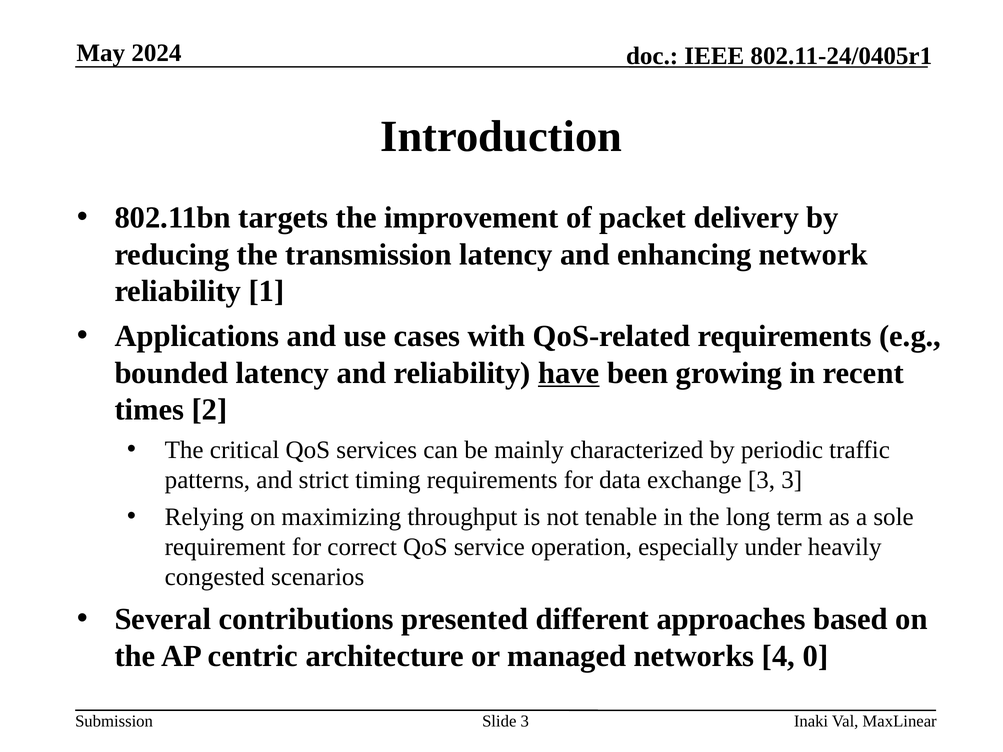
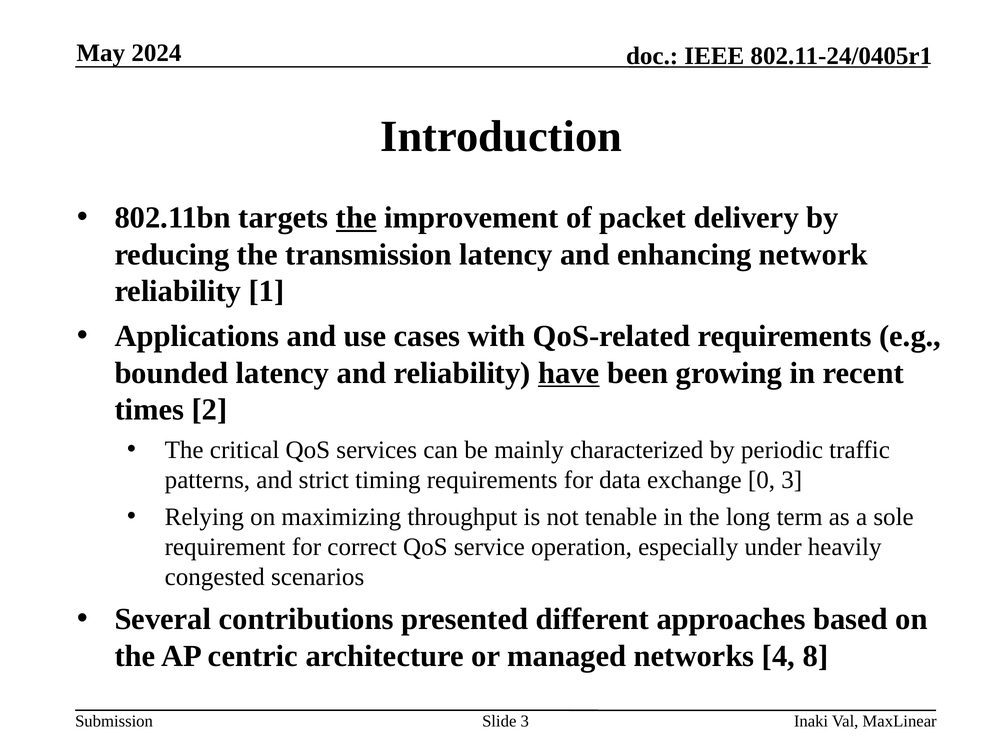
the at (356, 218) underline: none -> present
exchange 3: 3 -> 0
0: 0 -> 8
